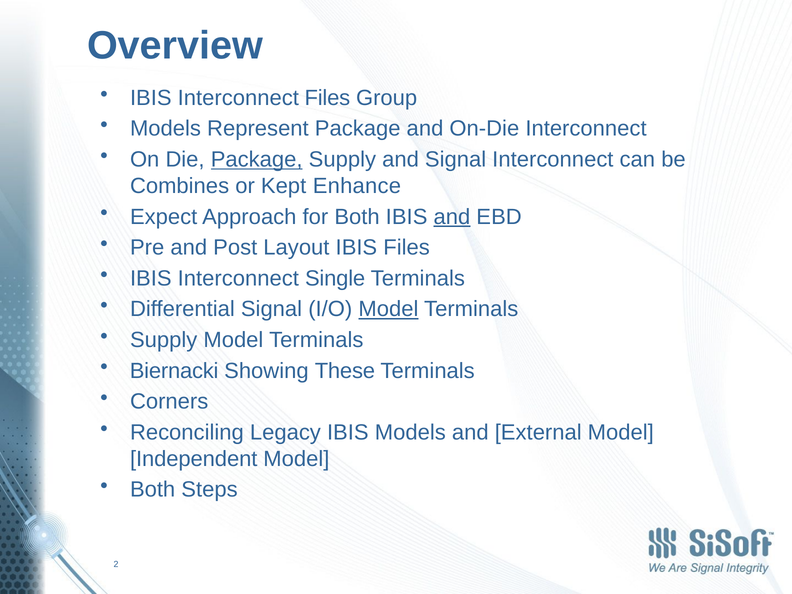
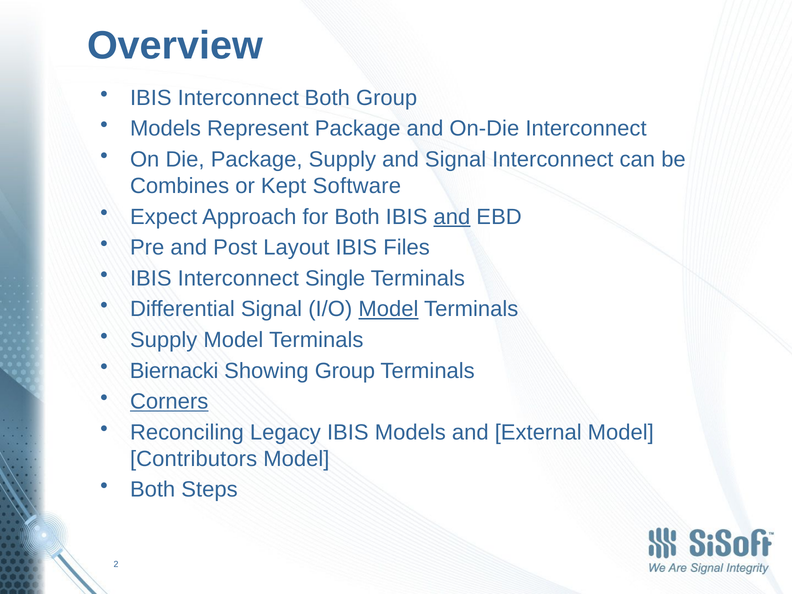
Interconnect Files: Files -> Both
Package at (257, 160) underline: present -> none
Enhance: Enhance -> Software
Showing These: These -> Group
Corners underline: none -> present
Independent: Independent -> Contributors
